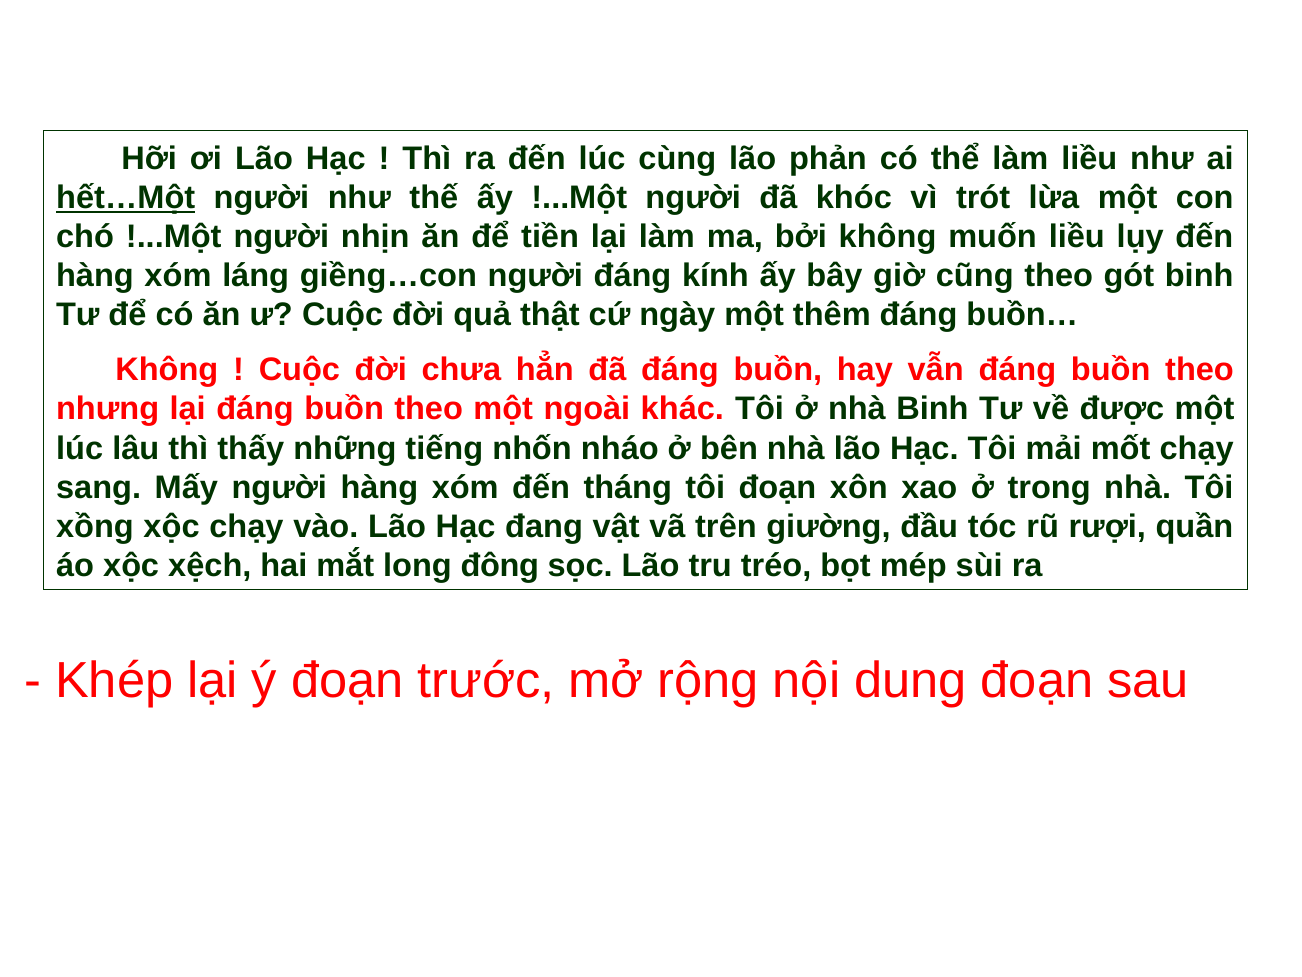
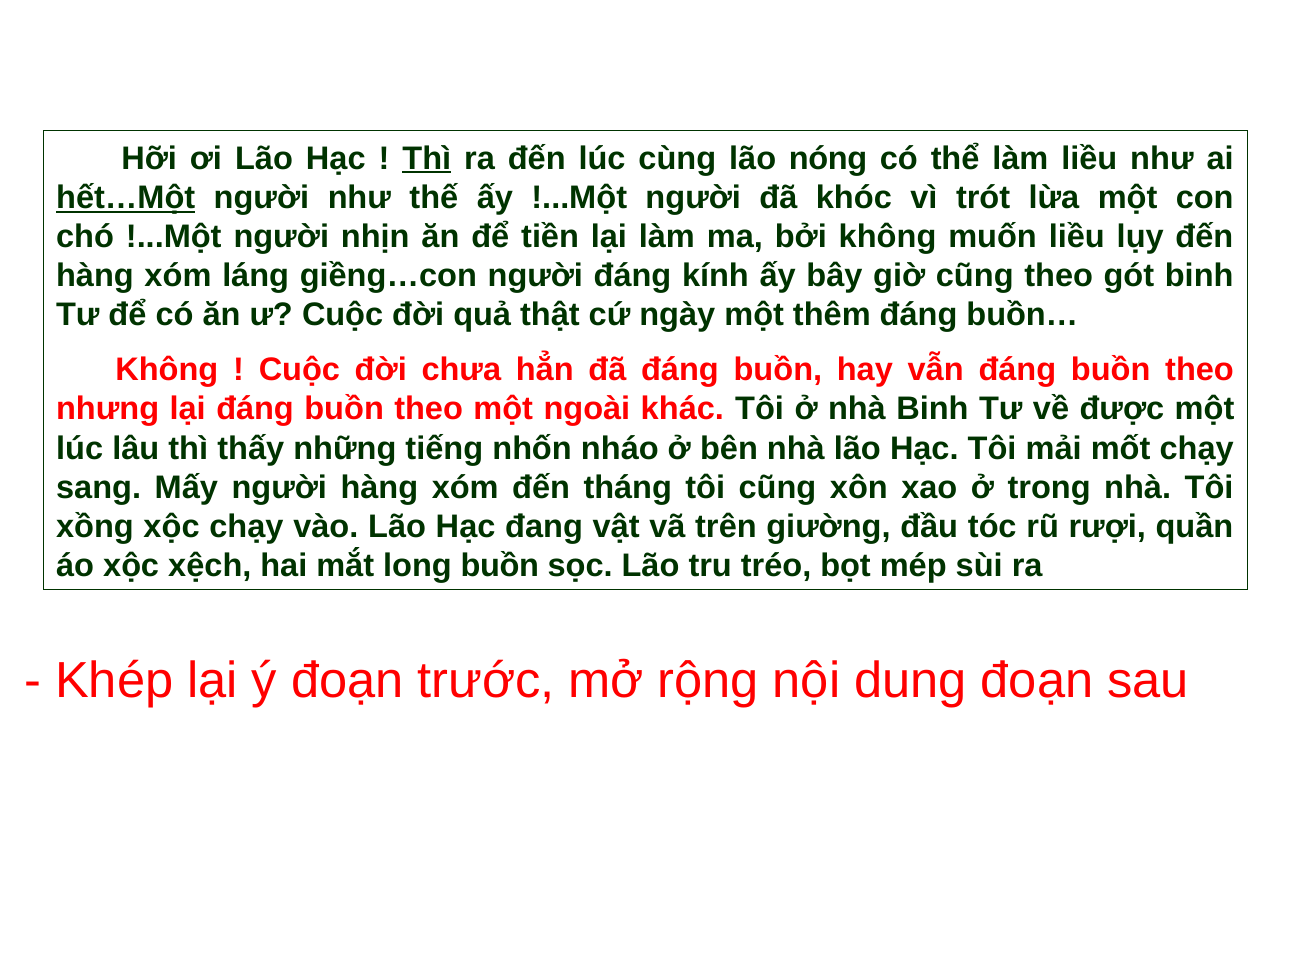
Thì at (427, 158) underline: none -> present
phản: phản -> nóng
tôi đoạn: đoạn -> cũng
long đông: đông -> buồn
